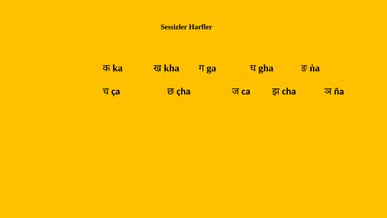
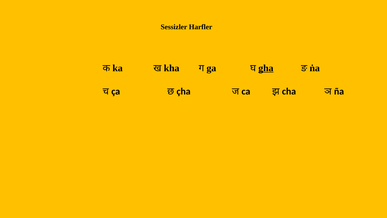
gha underline: none -> present
